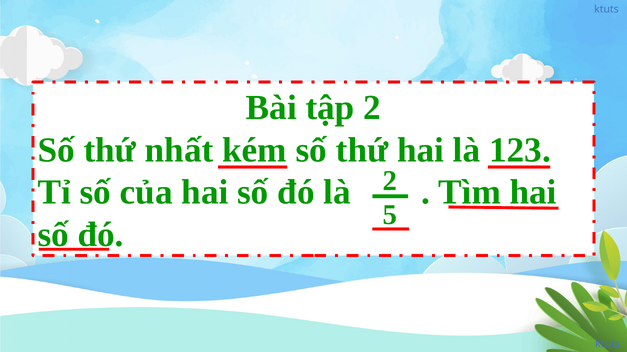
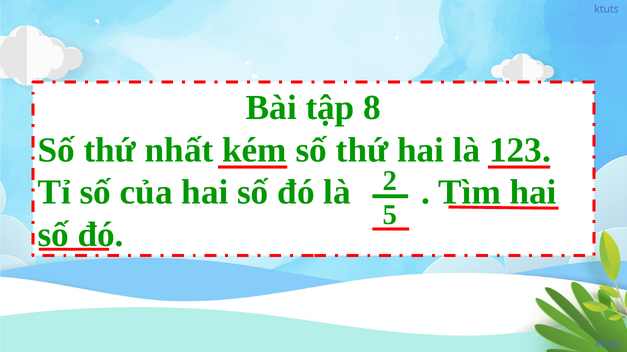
tập 2: 2 -> 8
